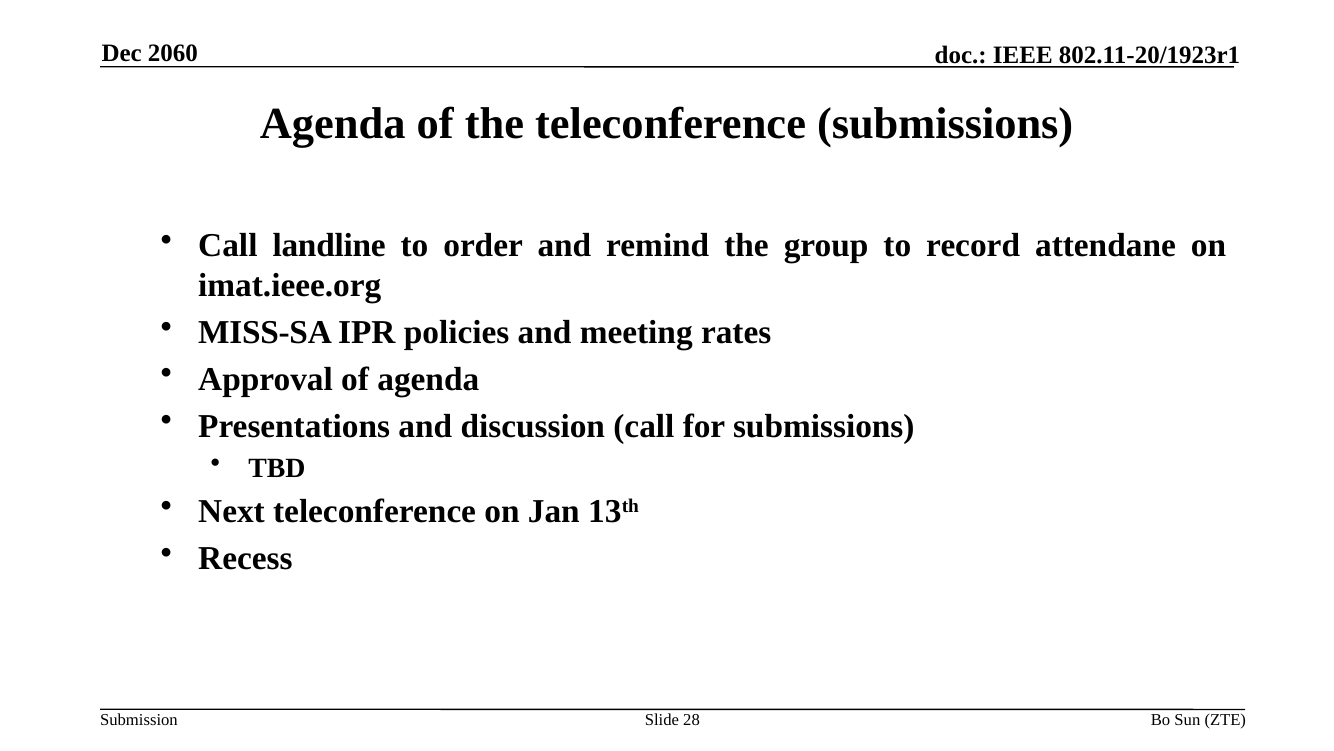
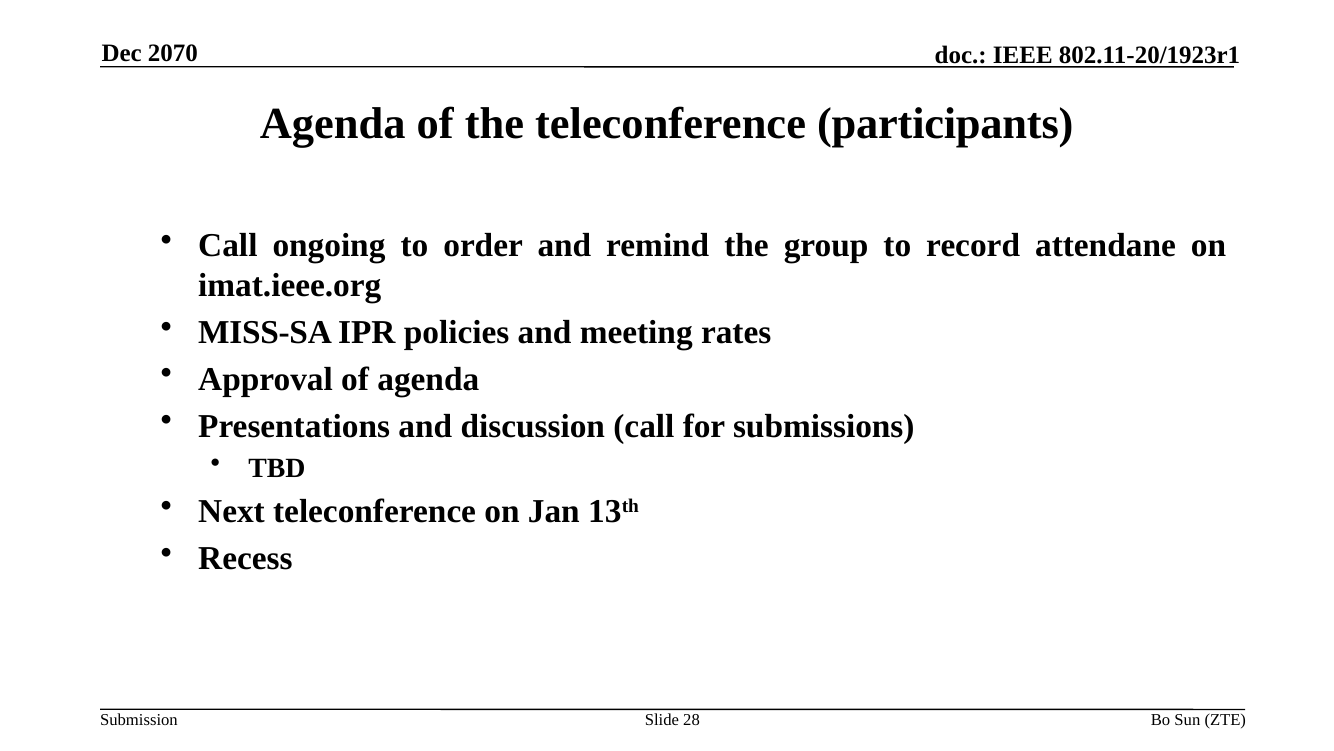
2060: 2060 -> 2070
teleconference submissions: submissions -> participants
landline: landline -> ongoing
